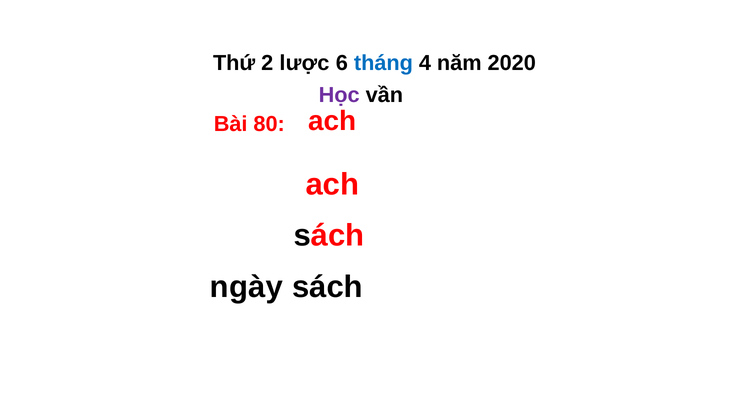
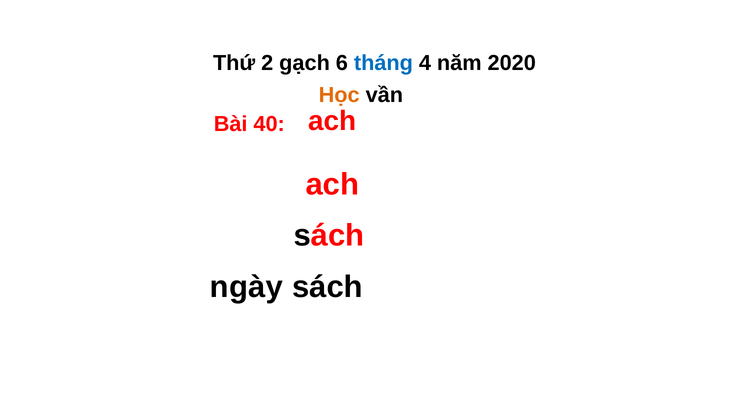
lược: lược -> gạch
Học colour: purple -> orange
80: 80 -> 40
